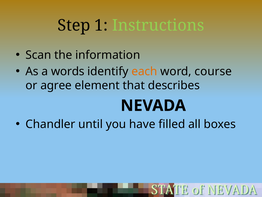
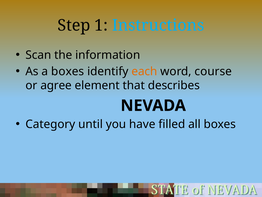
Instructions colour: light green -> light blue
a words: words -> boxes
Chandler: Chandler -> Category
